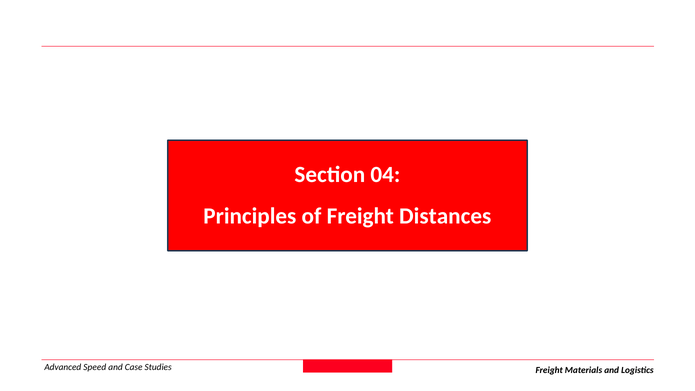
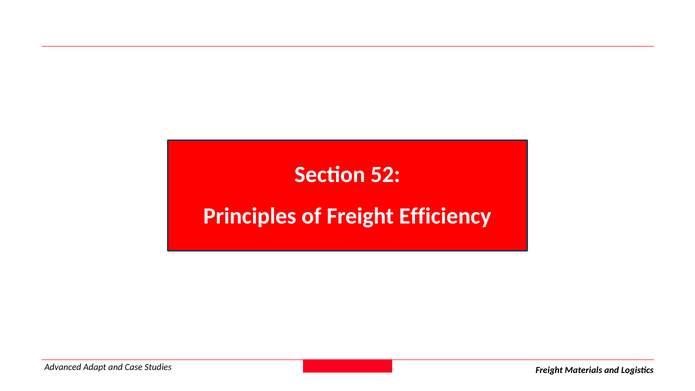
04: 04 -> 52
Distances: Distances -> Efficiency
Speed: Speed -> Adapt
